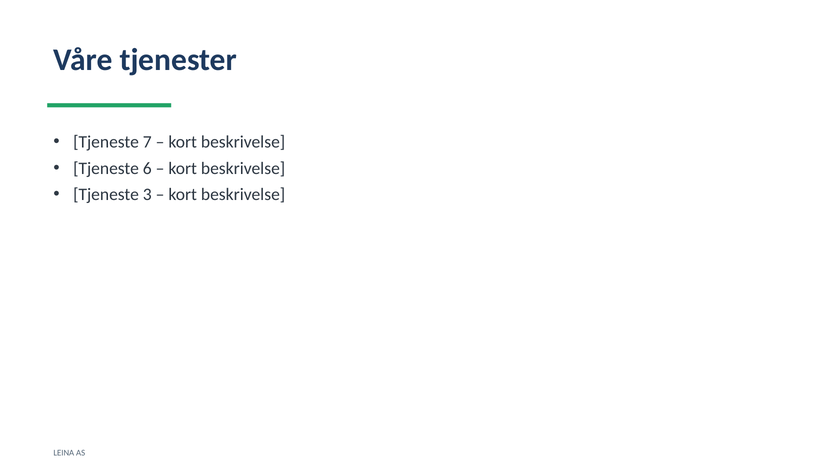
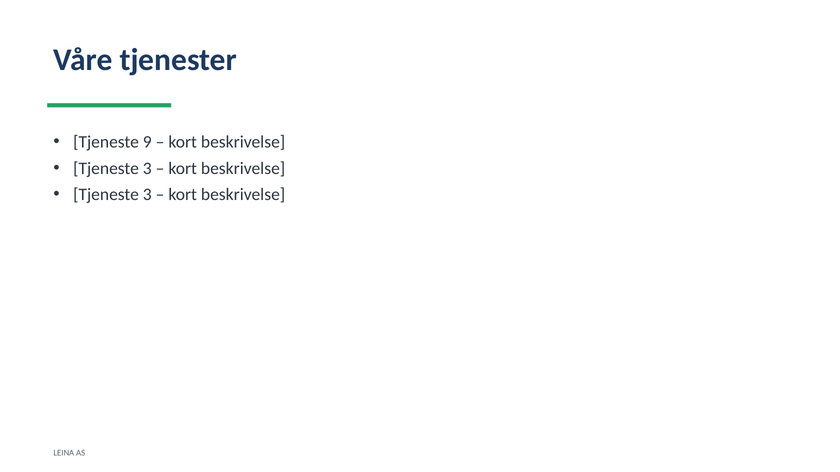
7: 7 -> 9
6 at (147, 169): 6 -> 3
